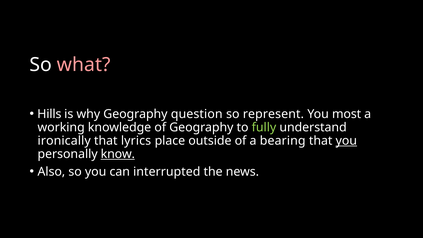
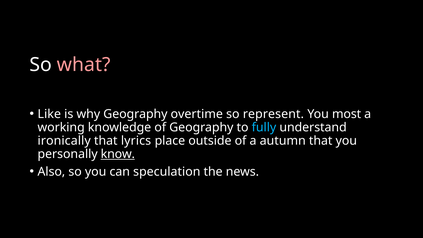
Hills: Hills -> Like
question: question -> overtime
fully colour: light green -> light blue
bearing: bearing -> autumn
you at (346, 141) underline: present -> none
interrupted: interrupted -> speculation
